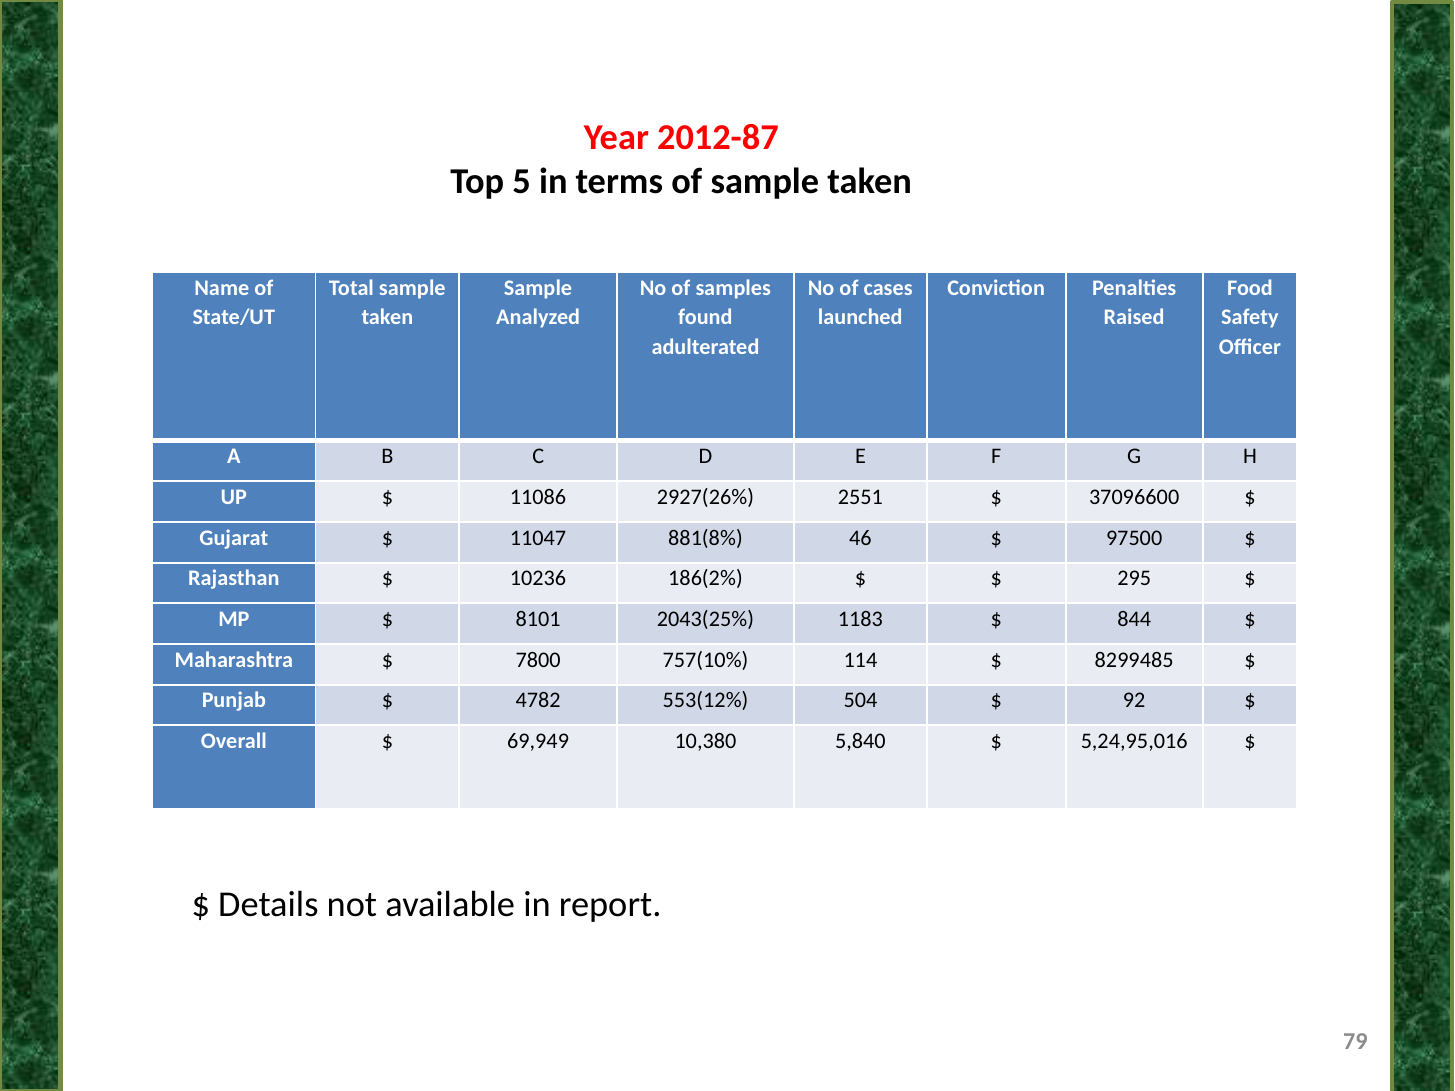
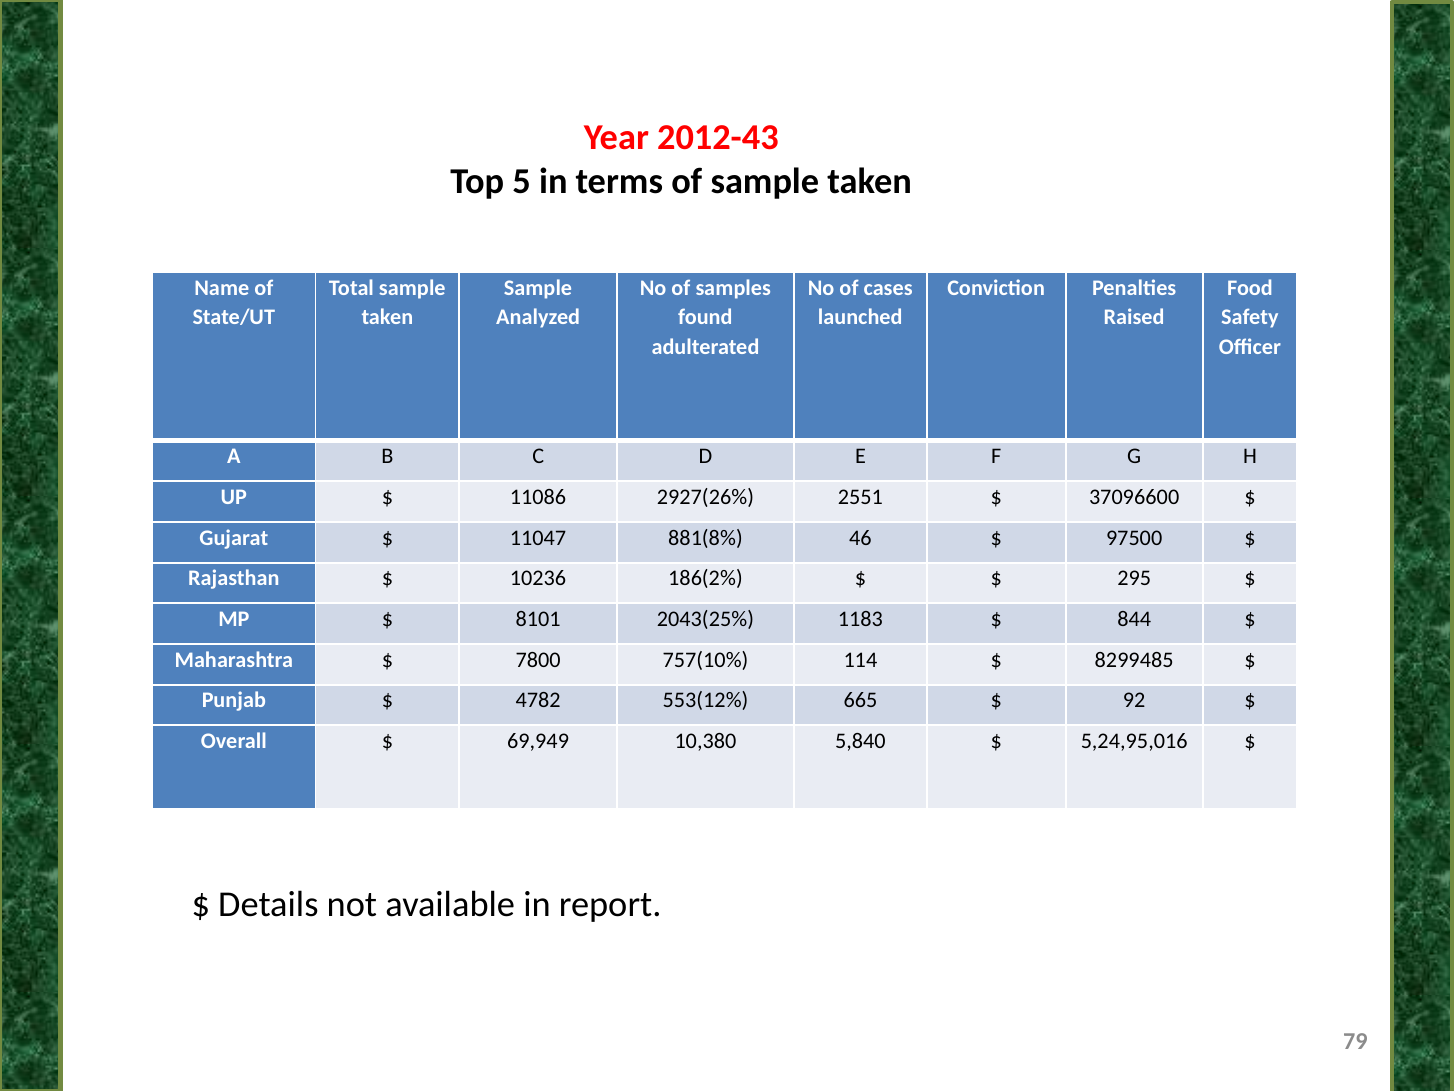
2012-87: 2012-87 -> 2012-43
504: 504 -> 665
